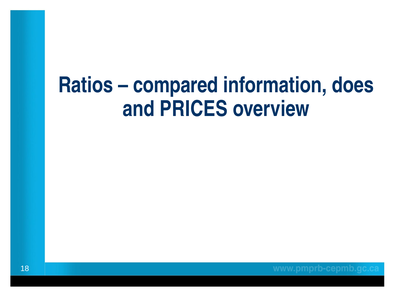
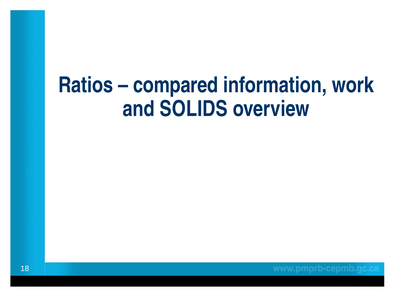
does: does -> work
PRICES: PRICES -> SOLIDS
